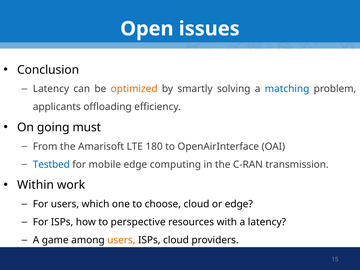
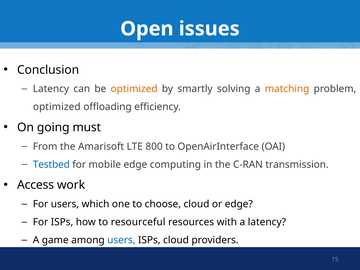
matching colour: blue -> orange
applicants at (57, 107): applicants -> optimized
180: 180 -> 800
Within: Within -> Access
perspective: perspective -> resourceful
users at (121, 240) colour: orange -> blue
